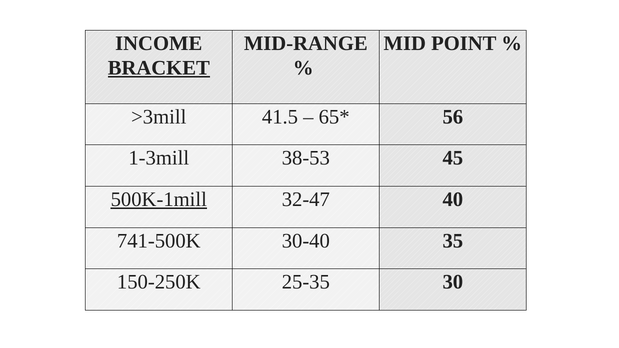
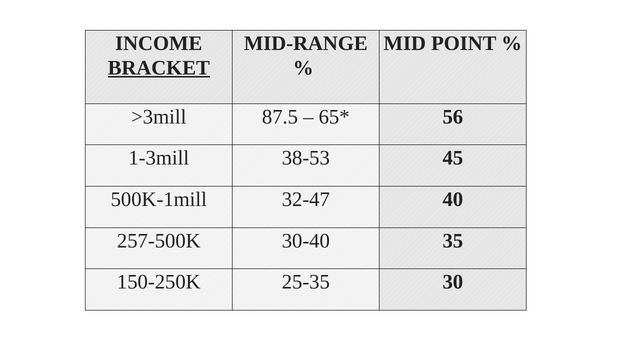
41.5: 41.5 -> 87.5
500K-1mill underline: present -> none
741-500K: 741-500K -> 257-500K
